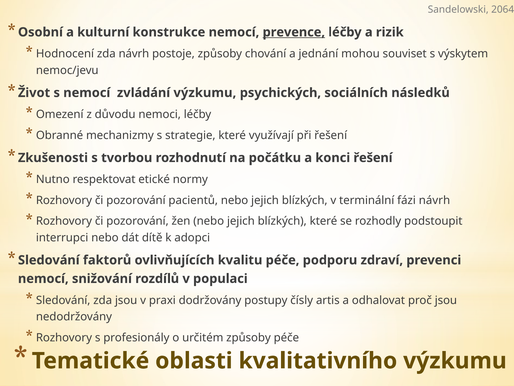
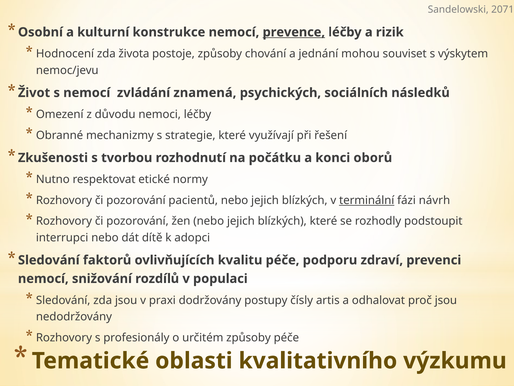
2064: 2064 -> 2071
zda návrh: návrh -> života
zvládání výzkumu: výzkumu -> znamená
konci řešení: řešení -> oborů
terminální underline: none -> present
